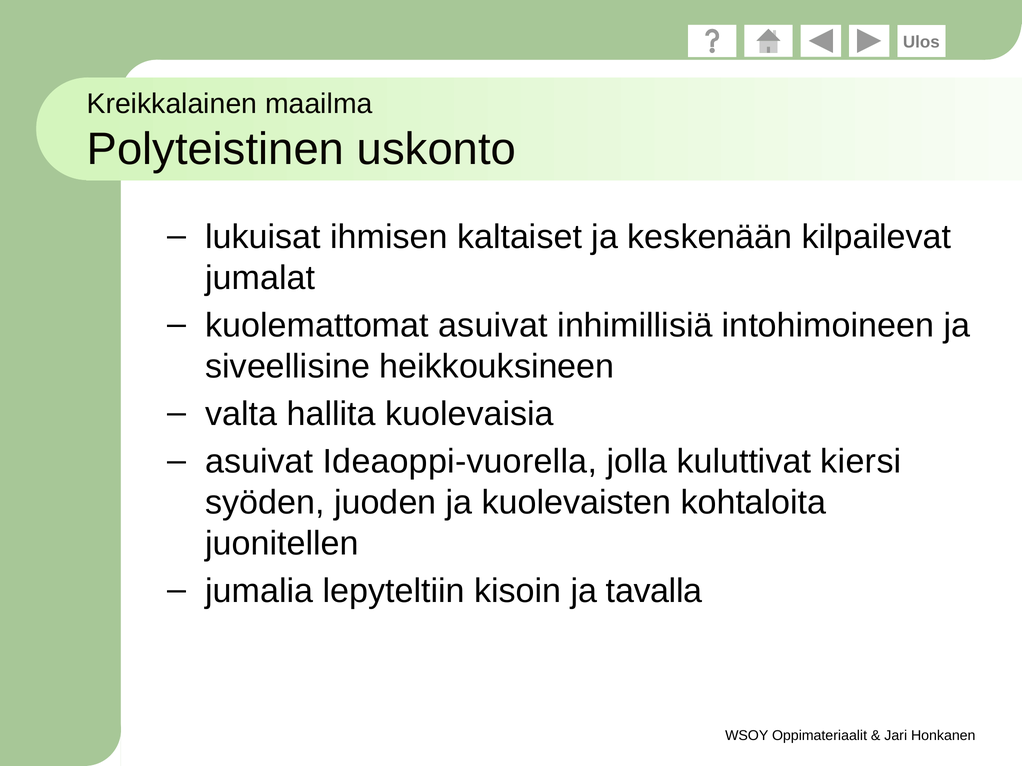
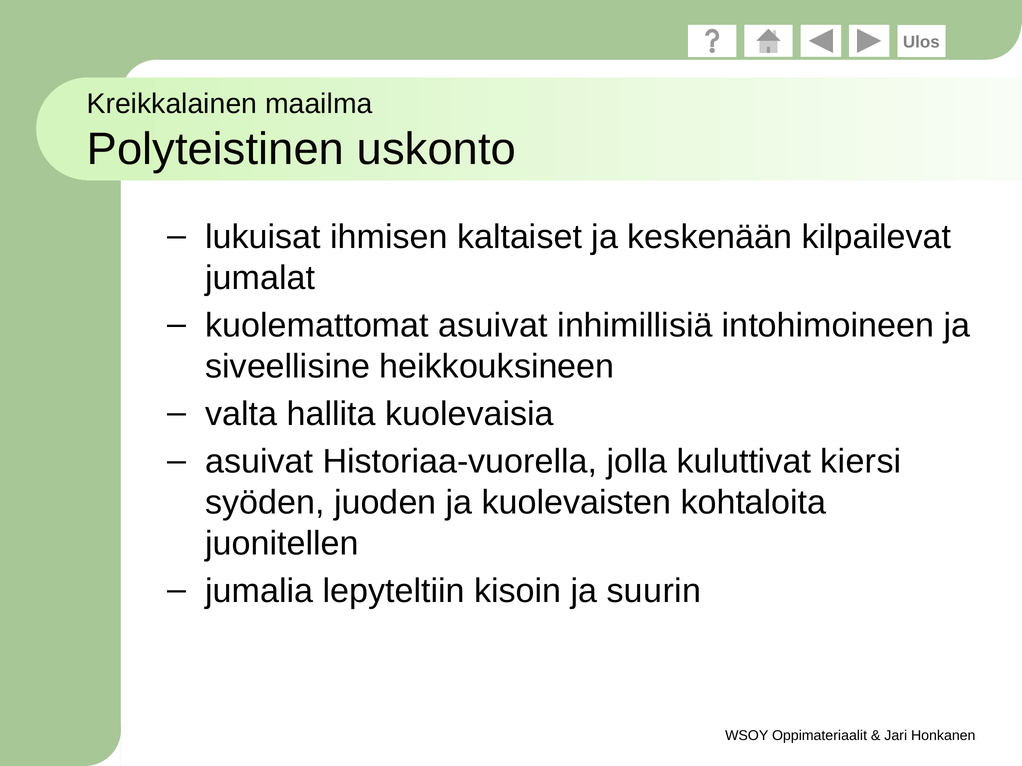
Ideaoppi-vuorella: Ideaoppi-vuorella -> Historiaa-vuorella
tavalla: tavalla -> suurin
